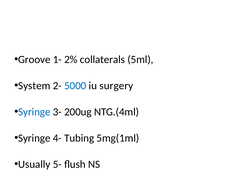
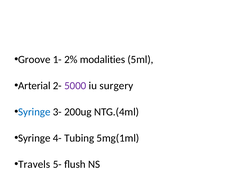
collaterals: collaterals -> modalities
System: System -> Arterial
5000 colour: blue -> purple
Usually: Usually -> Travels
